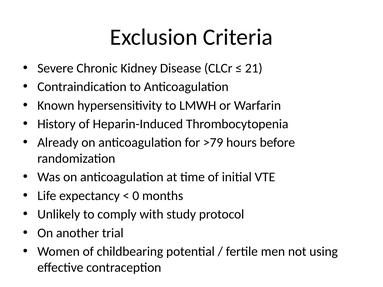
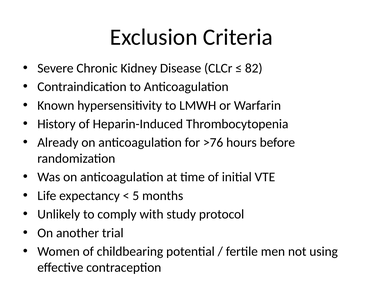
21: 21 -> 82
>79: >79 -> >76
0: 0 -> 5
